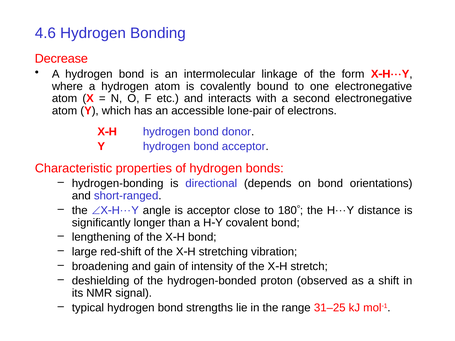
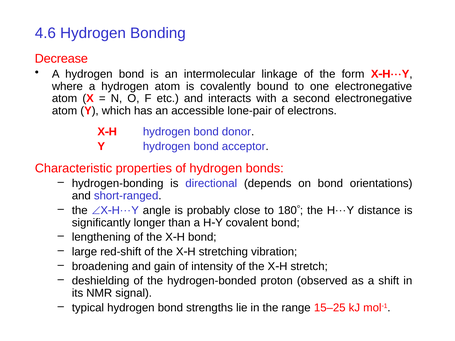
is acceptor: acceptor -> probably
31–25: 31–25 -> 15–25
